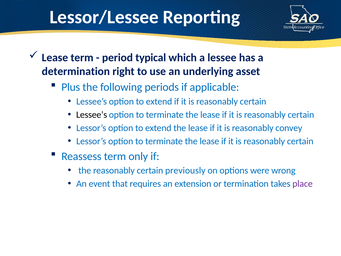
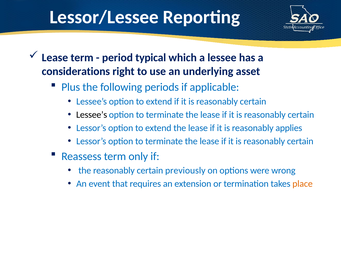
determination: determination -> considerations
convey: convey -> applies
place colour: purple -> orange
